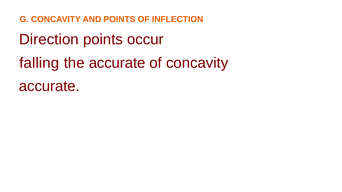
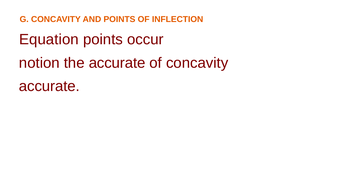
Direction: Direction -> Equation
falling: falling -> notion
